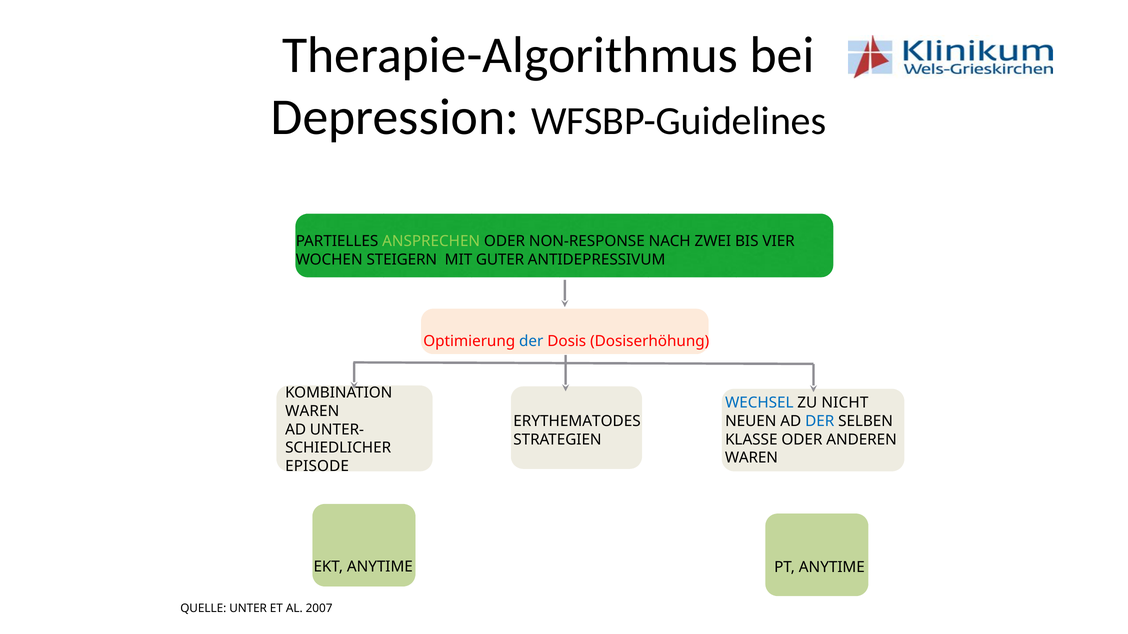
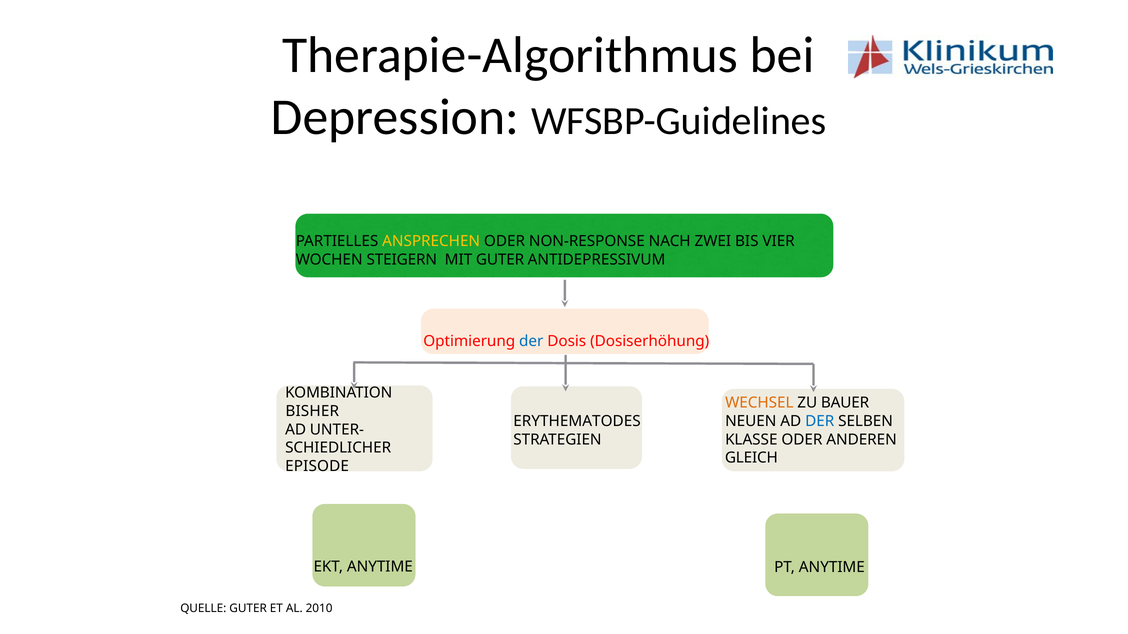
ANSPRECHEN colour: light green -> yellow
WECHSEL colour: blue -> orange
NICHT: NICHT -> BAUER
WAREN at (312, 411): WAREN -> BISHER
WAREN at (751, 458): WAREN -> GLEICH
QUELLE UNTER: UNTER -> GUTER
2007: 2007 -> 2010
